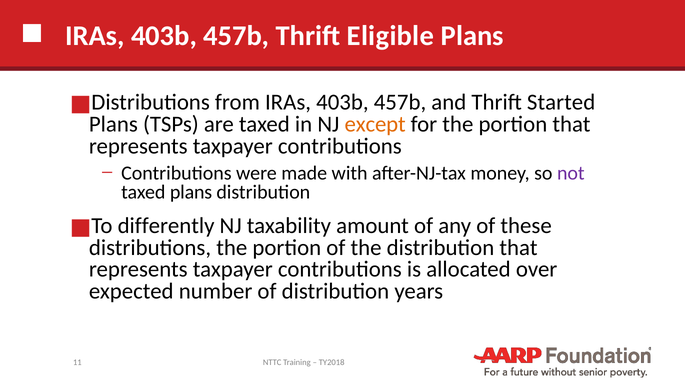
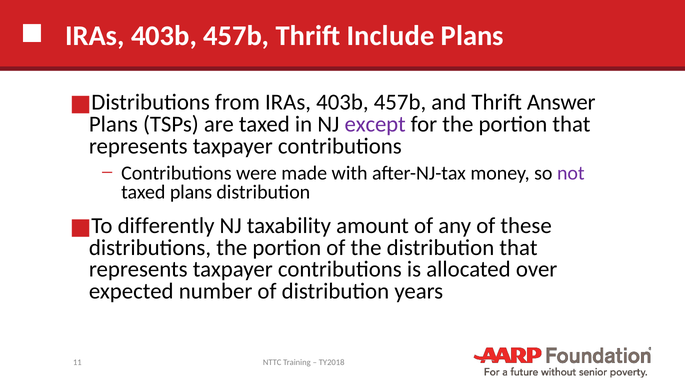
Eligible: Eligible -> Include
Started: Started -> Answer
except colour: orange -> purple
